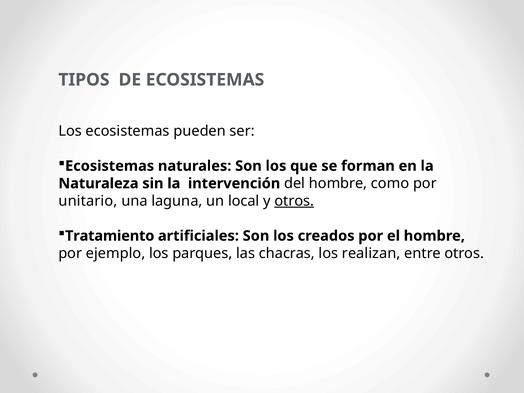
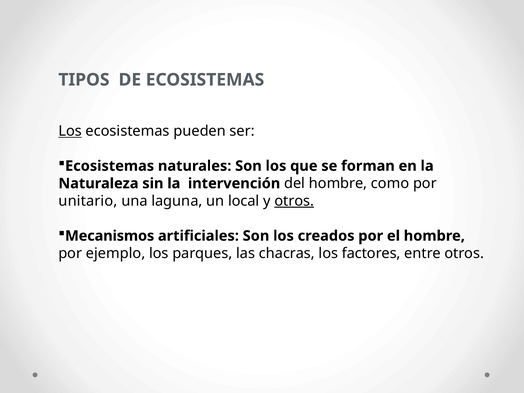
Los at (70, 131) underline: none -> present
Tratamiento: Tratamiento -> Mecanismos
realizan: realizan -> factores
